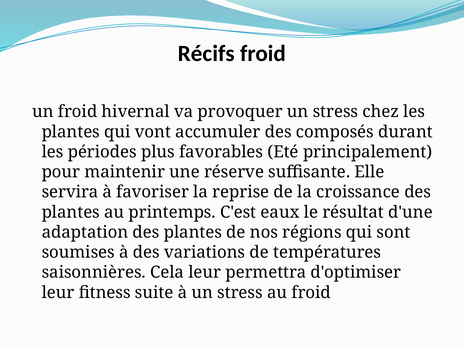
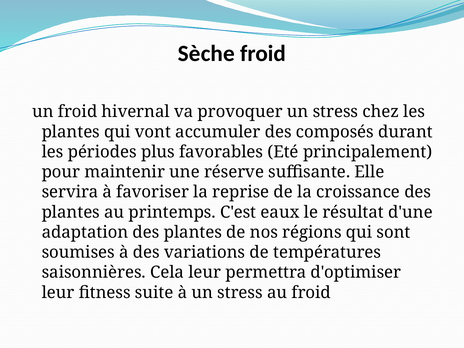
Récifs: Récifs -> Sèche
